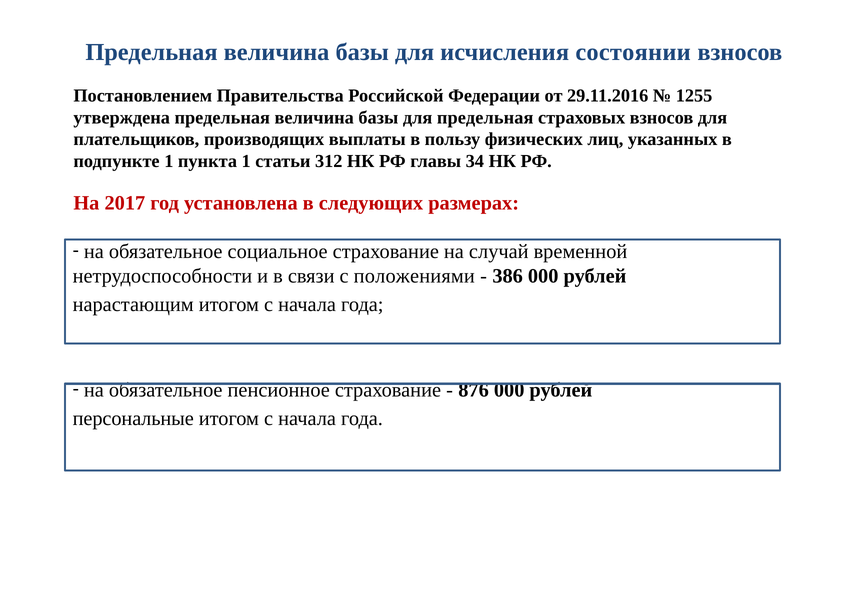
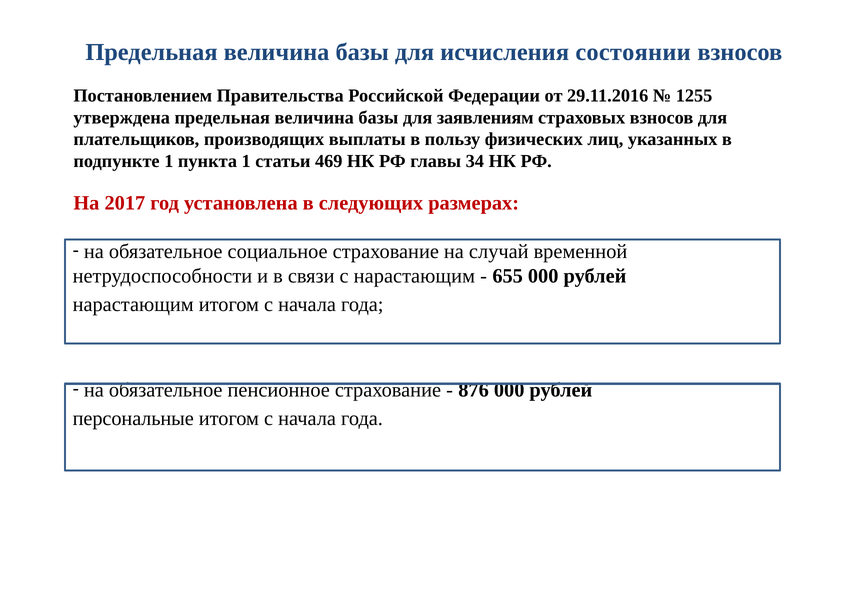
для предельная: предельная -> заявлениям
312: 312 -> 469
с положениями: положениями -> нарастающим
386: 386 -> 655
